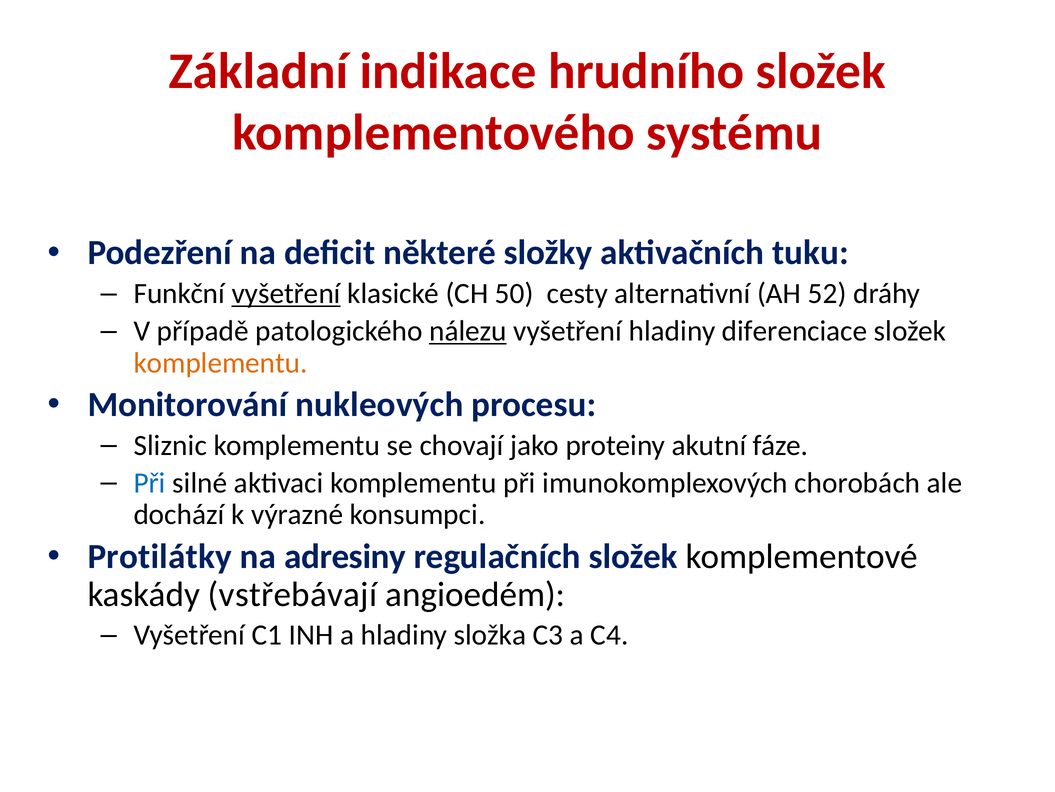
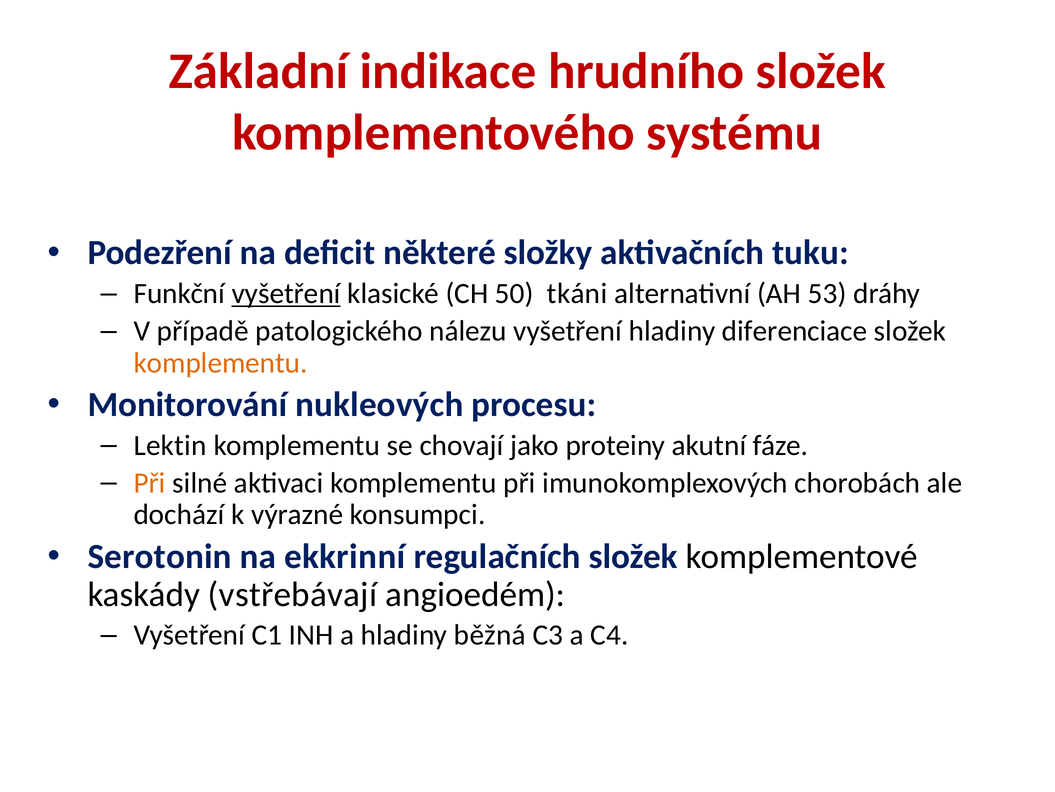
cesty: cesty -> tkáni
52: 52 -> 53
nálezu underline: present -> none
Sliznic: Sliznic -> Lektin
Při at (150, 482) colour: blue -> orange
Protilátky: Protilátky -> Serotonin
adresiny: adresiny -> ekkrinní
složka: složka -> běžná
